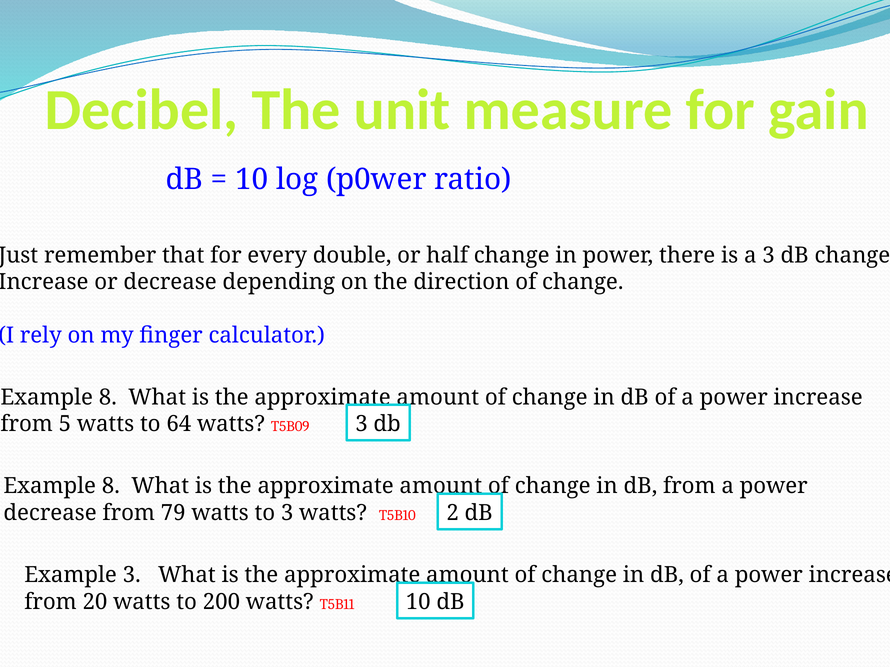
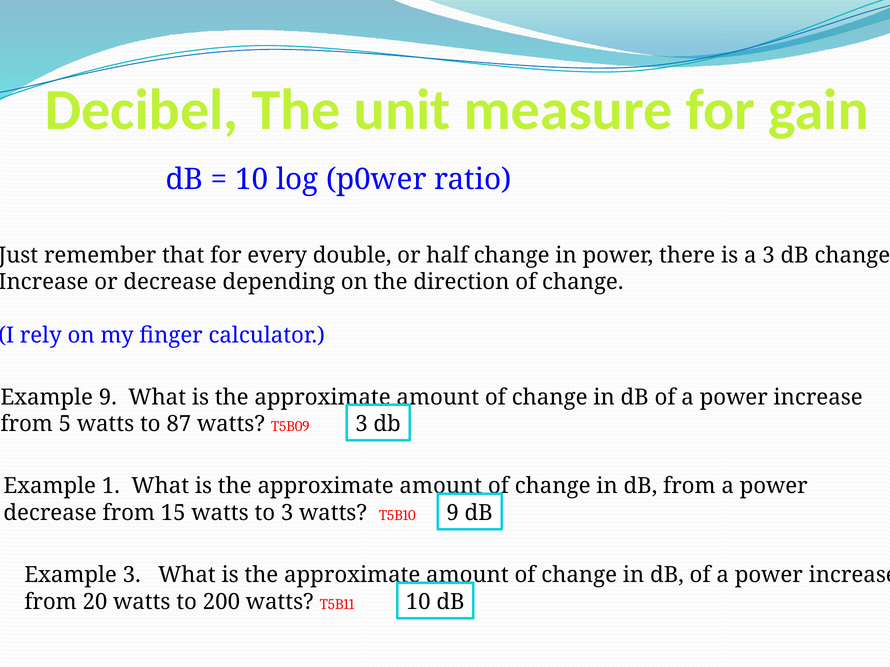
8 at (108, 398): 8 -> 9
64: 64 -> 87
8 at (111, 487): 8 -> 1
79: 79 -> 15
T5B10 2: 2 -> 9
